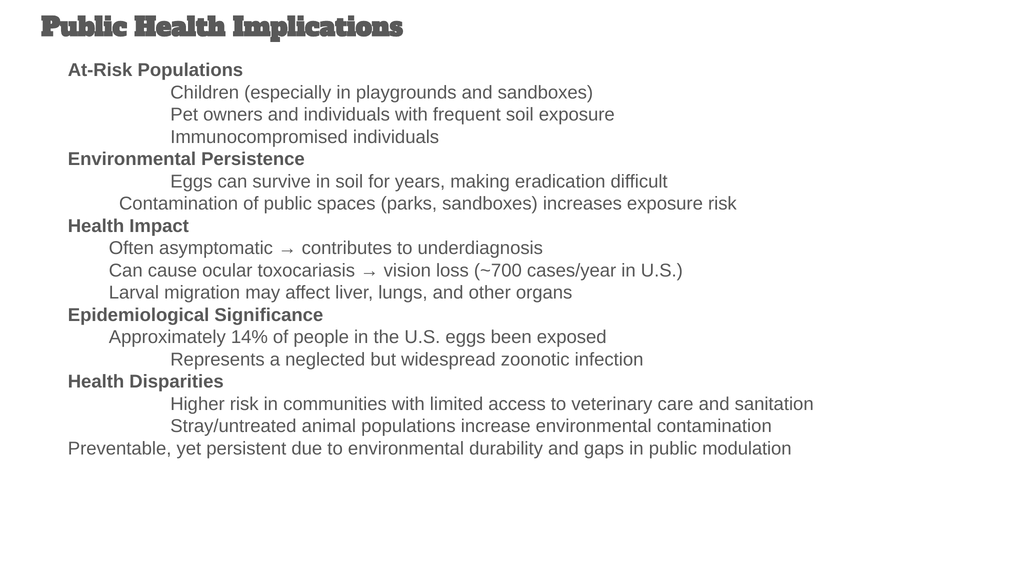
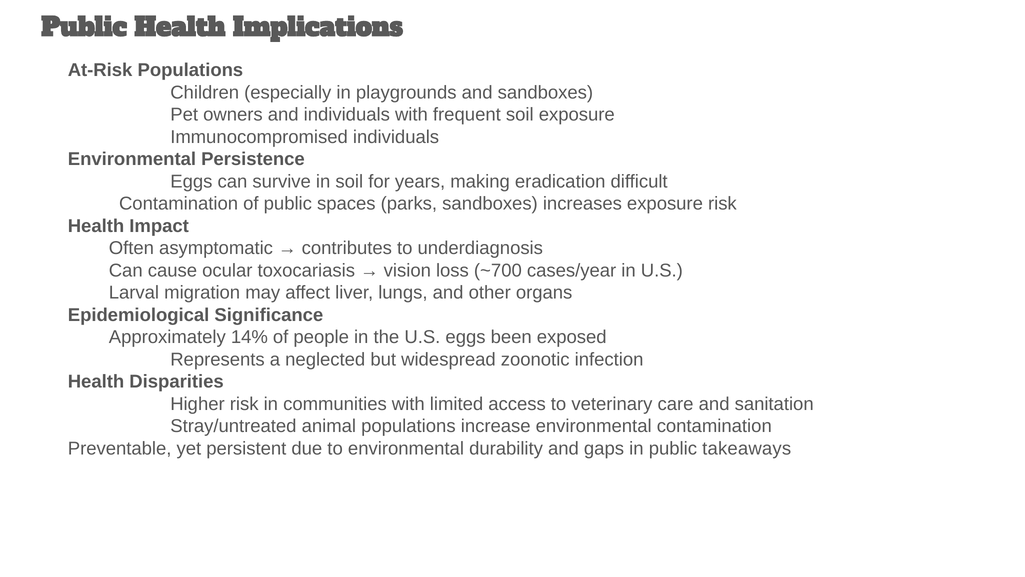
modulation: modulation -> takeaways
